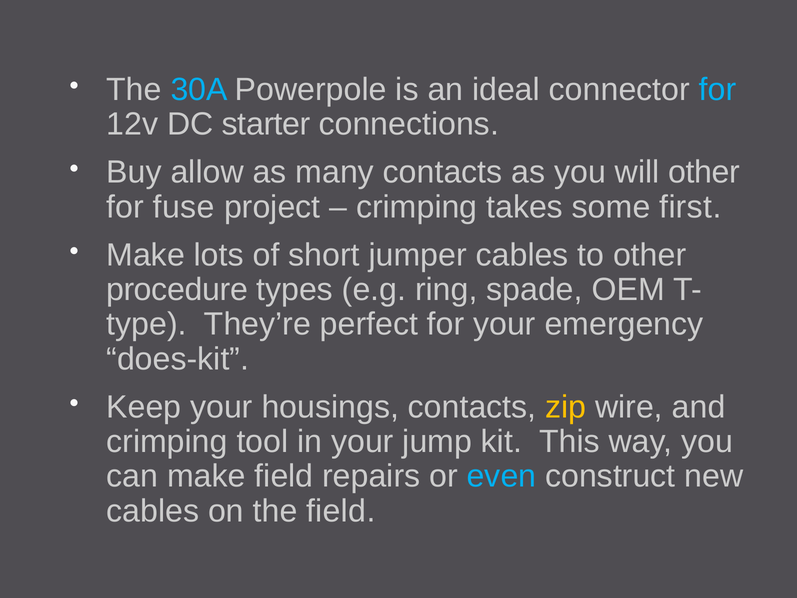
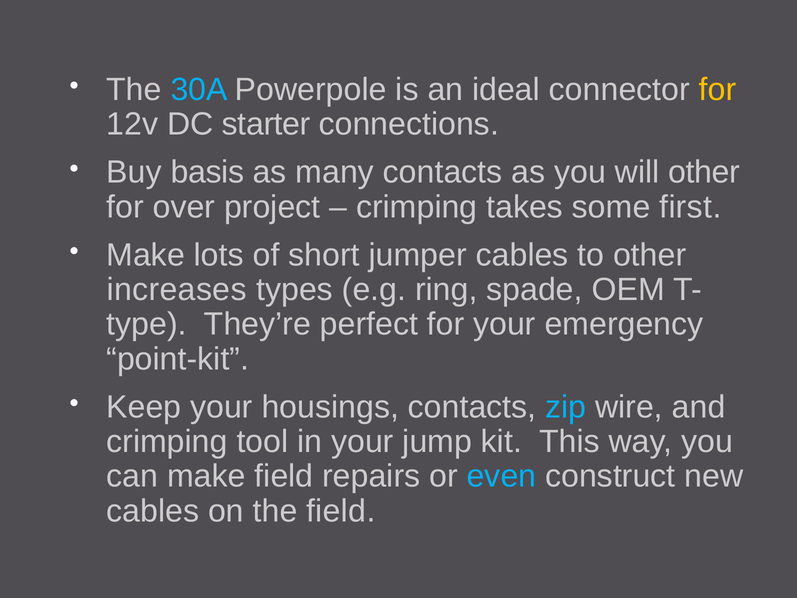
for at (717, 90) colour: light blue -> yellow
allow: allow -> basis
fuse: fuse -> over
procedure: procedure -> increases
does-kit: does-kit -> point-kit
zip colour: yellow -> light blue
